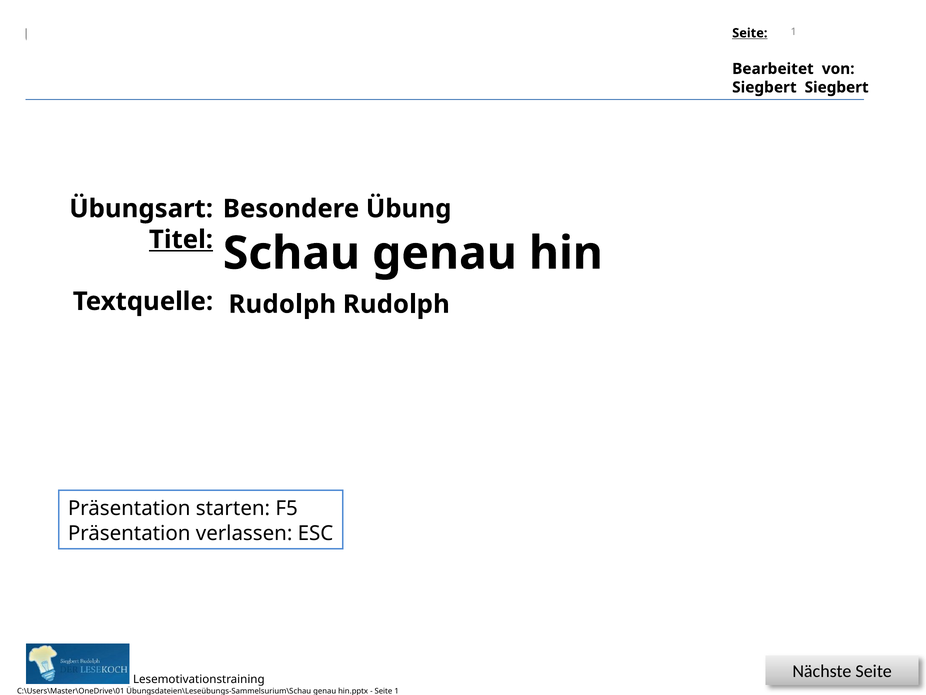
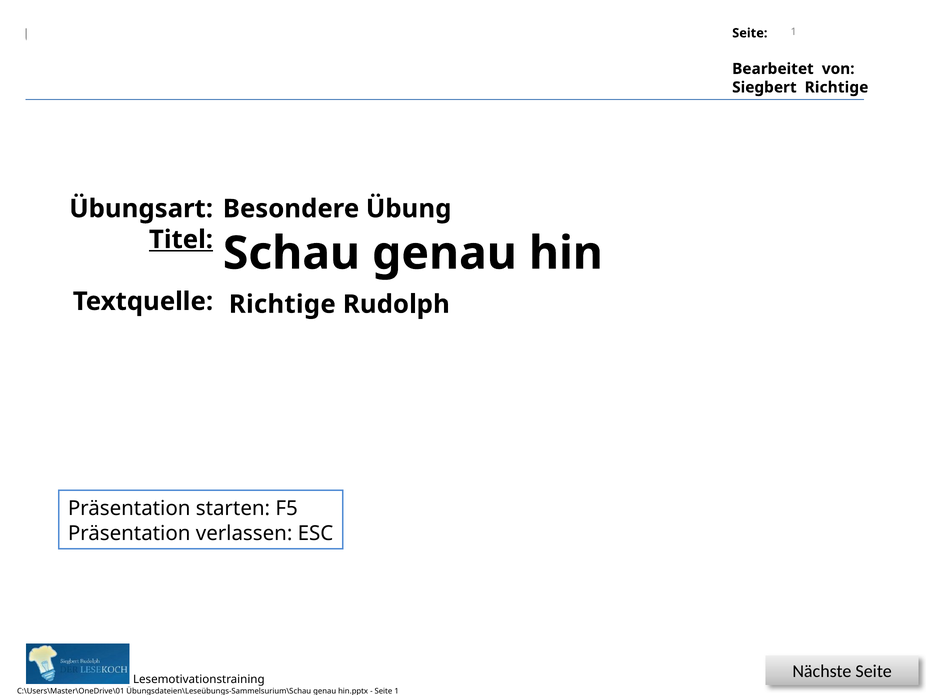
Seite at (750, 33) underline: present -> none
Siegbert Siegbert: Siegbert -> Richtige
Rudolph at (282, 304): Rudolph -> Richtige
